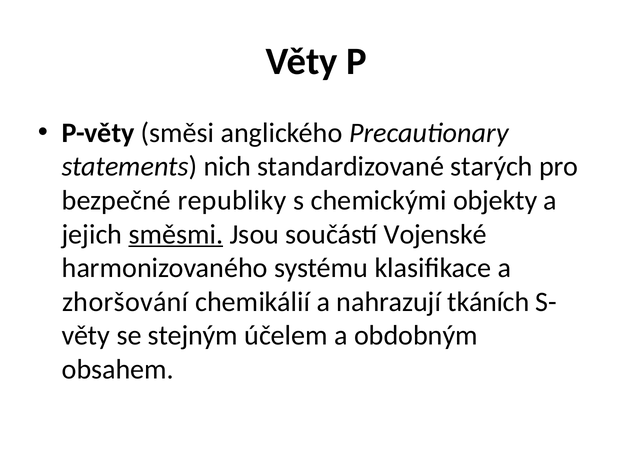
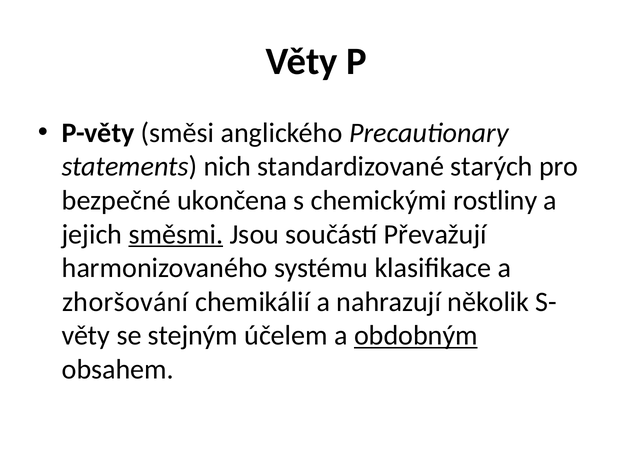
republiky: republiky -> ukončena
objekty: objekty -> rostliny
Vojenské: Vojenské -> Převažují
tkáních: tkáních -> několik
obdobným underline: none -> present
